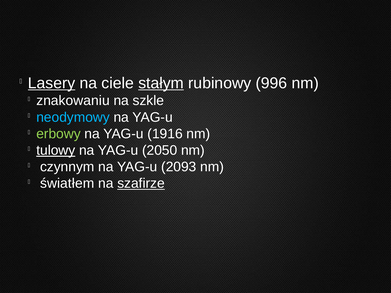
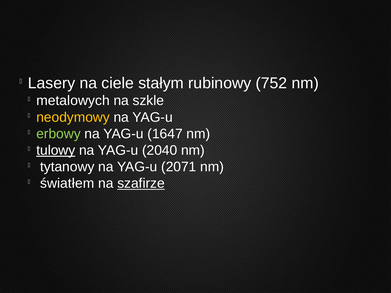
Lasery underline: present -> none
stałym underline: present -> none
996: 996 -> 752
znakowaniu: znakowaniu -> metalowych
neodymowy colour: light blue -> yellow
1916: 1916 -> 1647
2050: 2050 -> 2040
czynnym: czynnym -> tytanowy
2093: 2093 -> 2071
